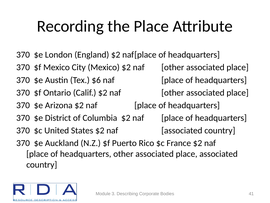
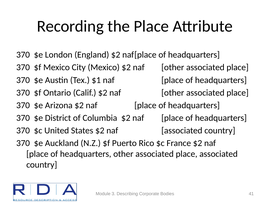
$6: $6 -> $1
